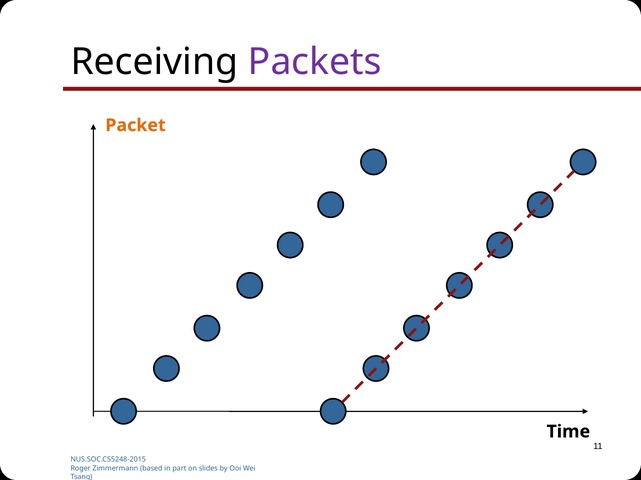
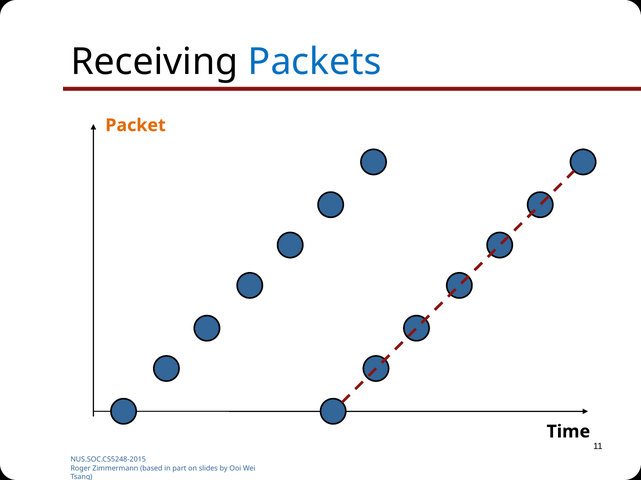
Packets colour: purple -> blue
